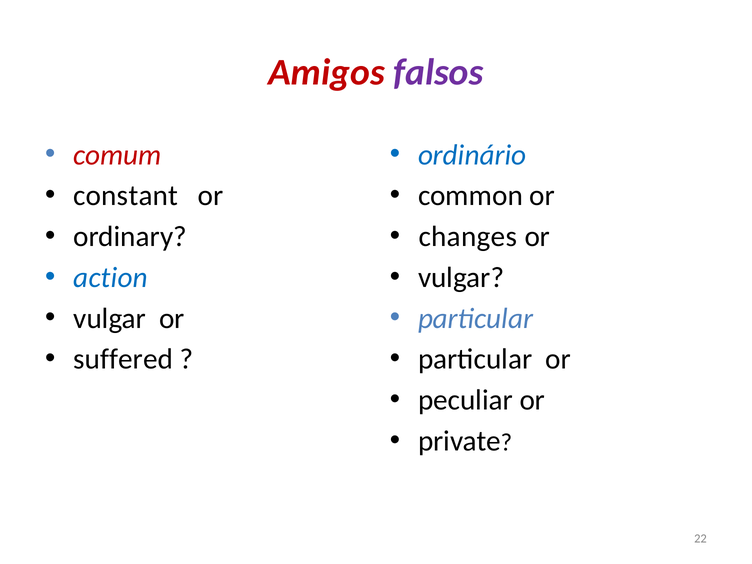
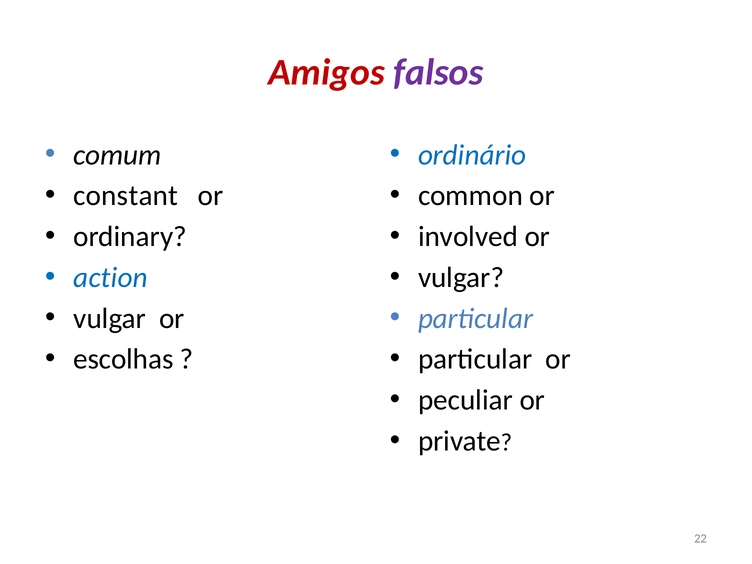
comum colour: red -> black
changes: changes -> involved
suffered: suffered -> escolhas
